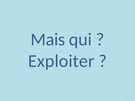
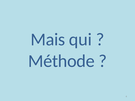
Exploiter: Exploiter -> Méthode
